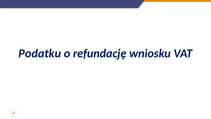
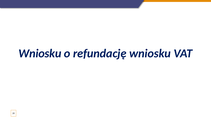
Podatku at (40, 53): Podatku -> Wniosku
